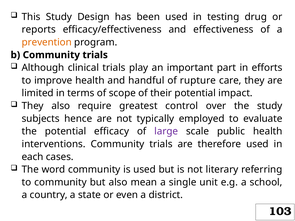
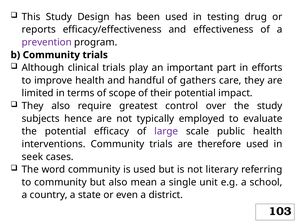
prevention colour: orange -> purple
rupture: rupture -> gathers
each: each -> seek
